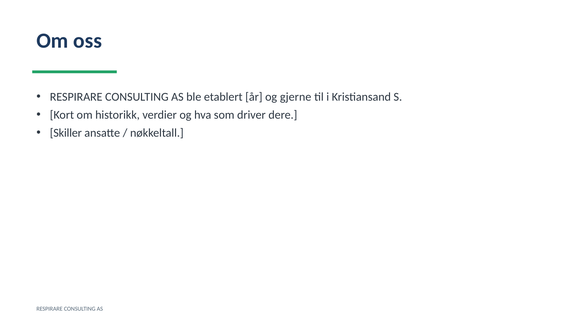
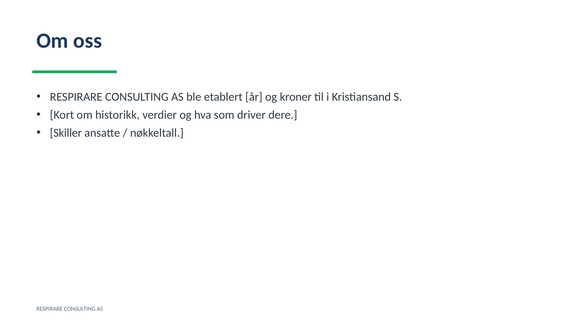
gjerne: gjerne -> kroner
